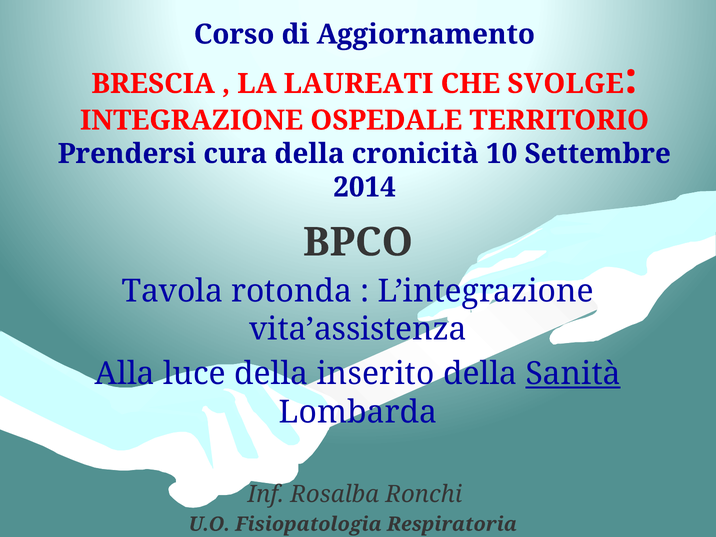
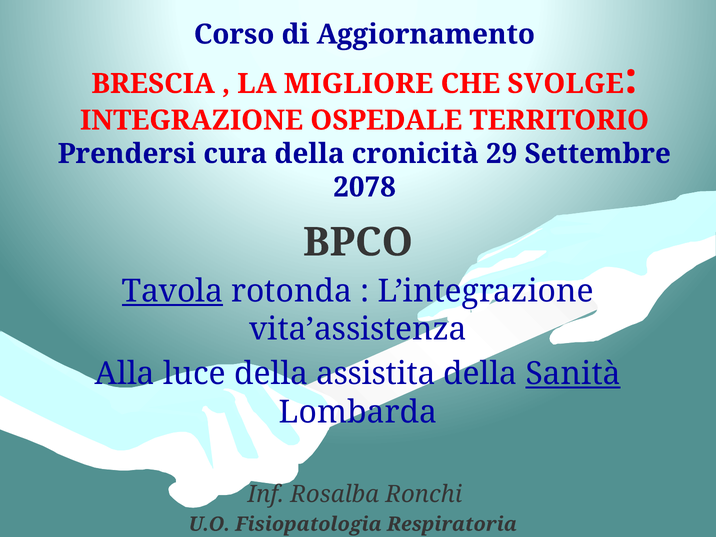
LAUREATI: LAUREATI -> MIGLIORE
10: 10 -> 29
2014: 2014 -> 2078
Tavola underline: none -> present
inserito: inserito -> assistita
